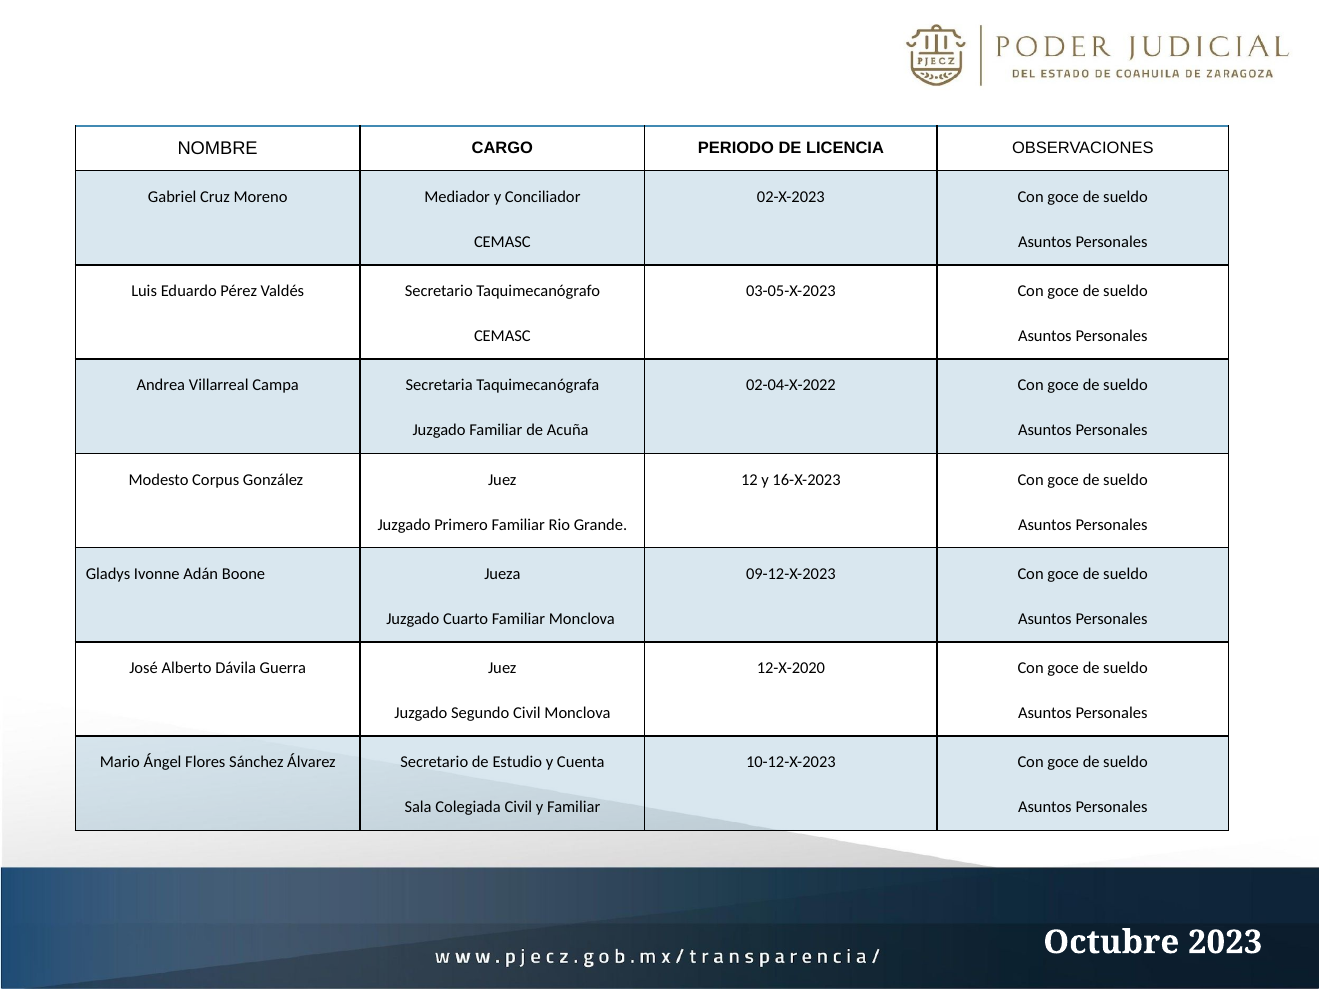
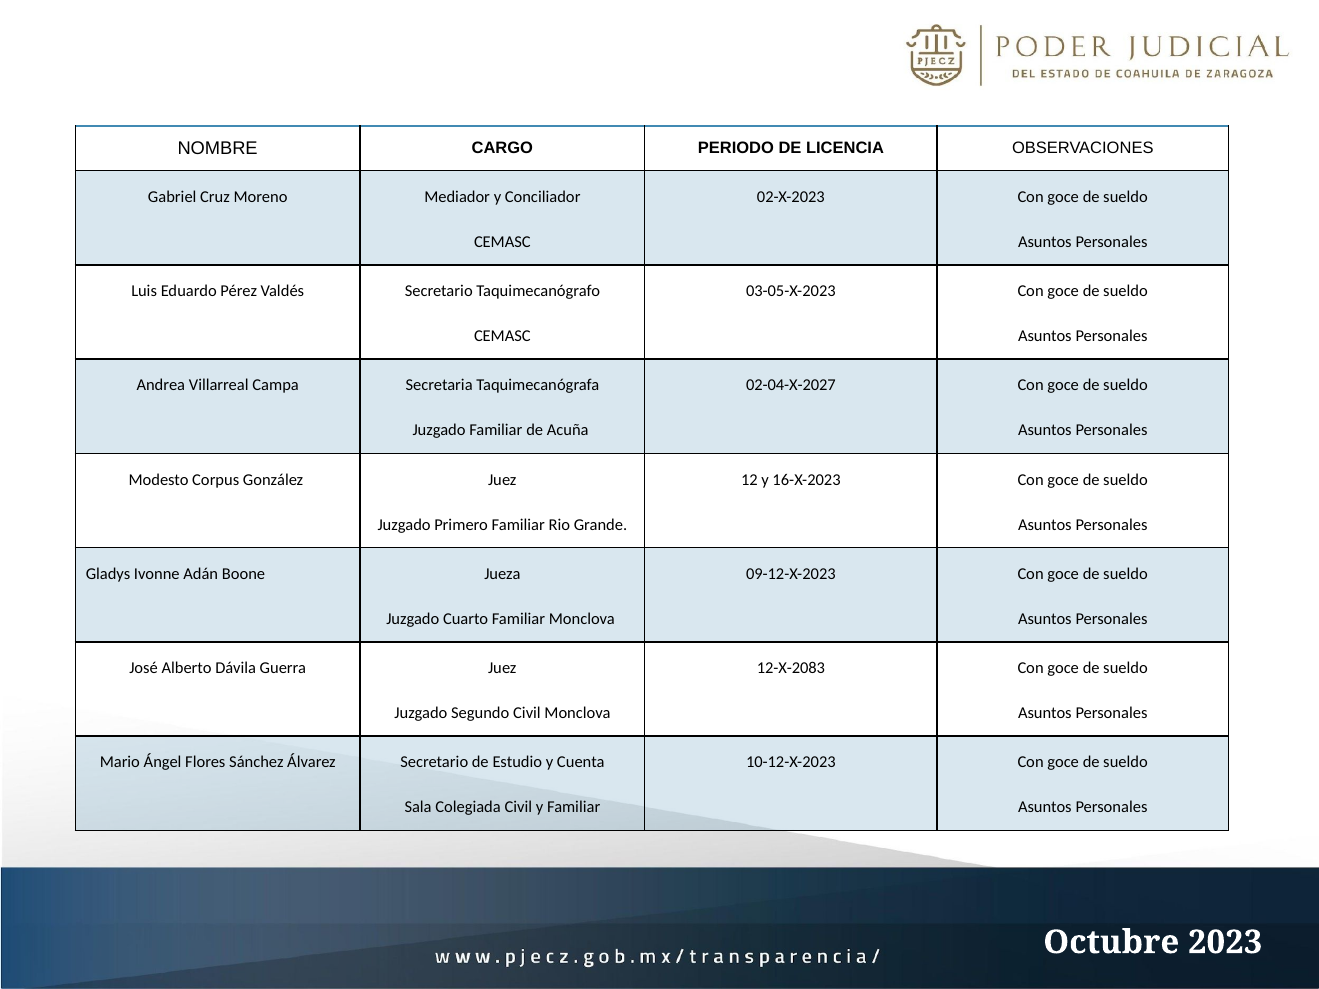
02-04-X-2022: 02-04-X-2022 -> 02-04-X-2027
12-X-2020: 12-X-2020 -> 12-X-2083
